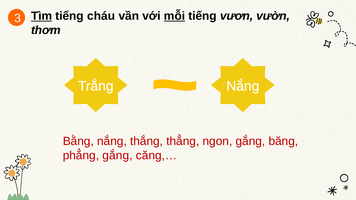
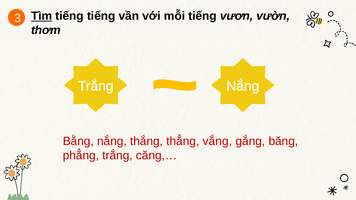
tiếng cháu: cháu -> tiếng
mỗi underline: present -> none
ngon: ngon -> vắng
phẳng gắng: gắng -> trắng
